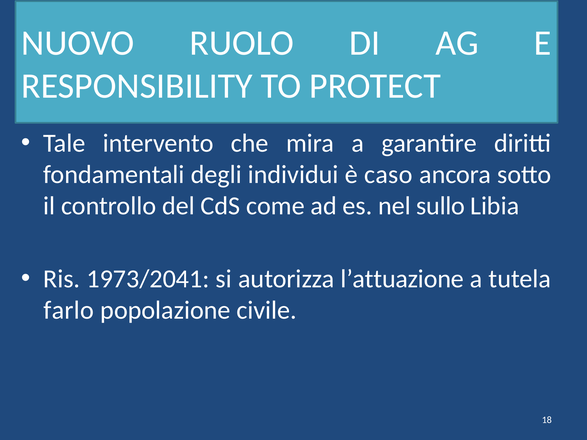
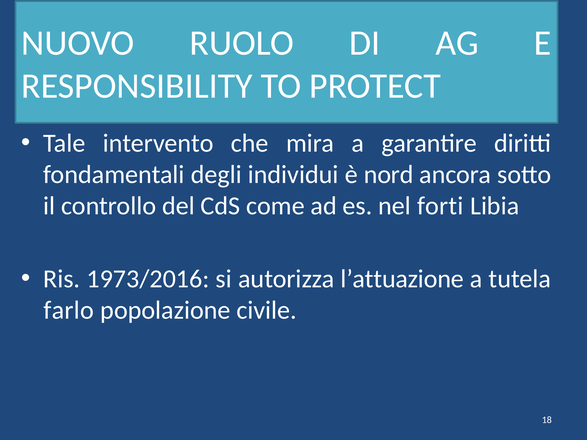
caso: caso -> nord
sullo: sullo -> forti
1973/2041: 1973/2041 -> 1973/2016
